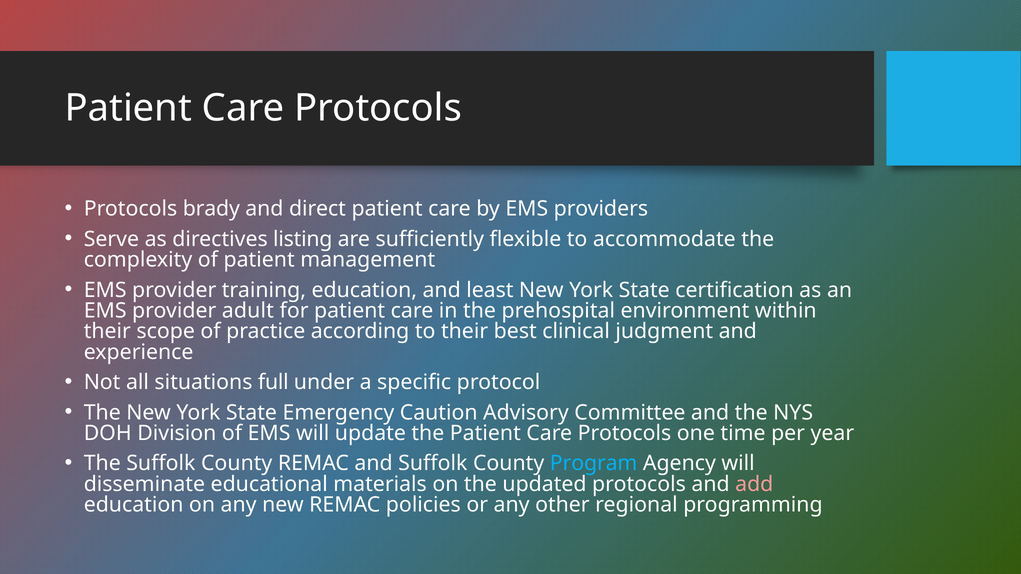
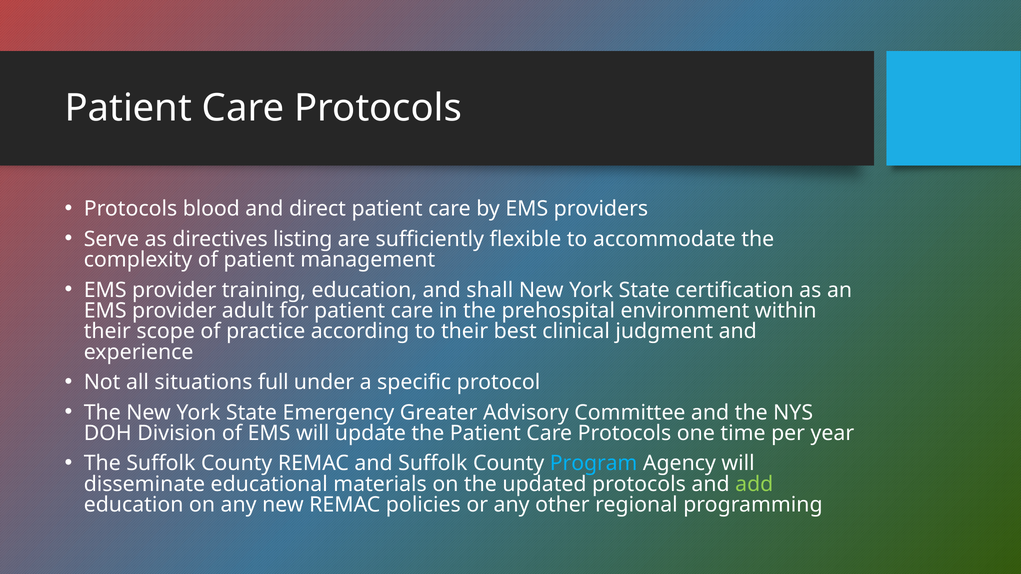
brady: brady -> blood
least: least -> shall
Caution: Caution -> Greater
add colour: pink -> light green
